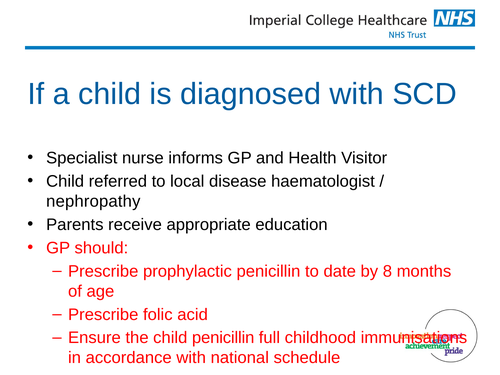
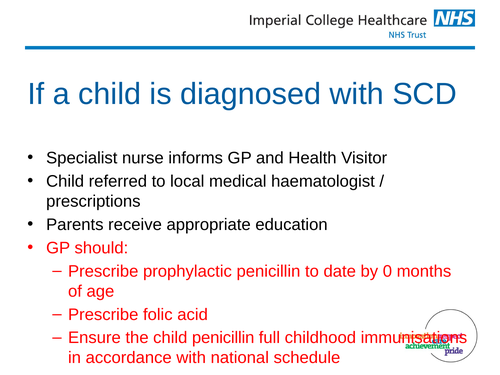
disease: disease -> medical
nephropathy: nephropathy -> prescriptions
8: 8 -> 0
